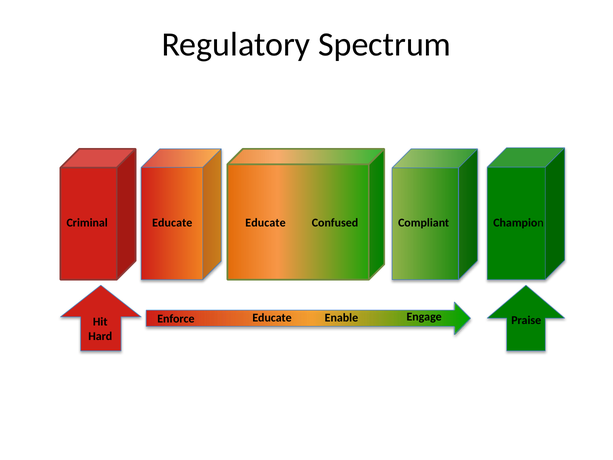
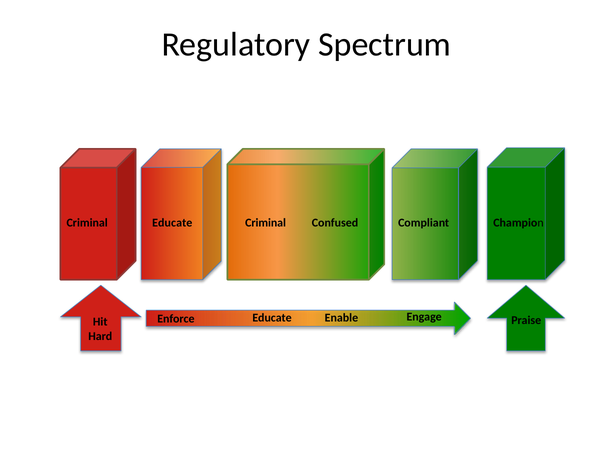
Criminal Educate: Educate -> Criminal
